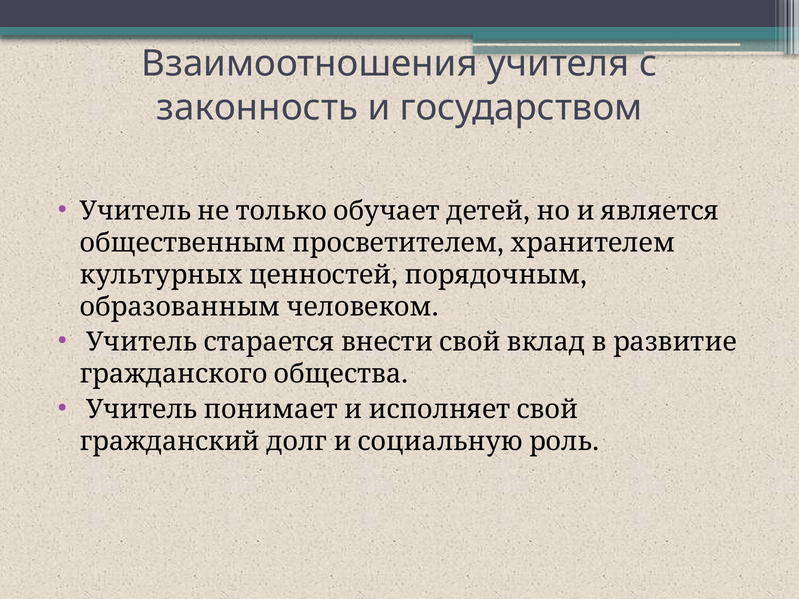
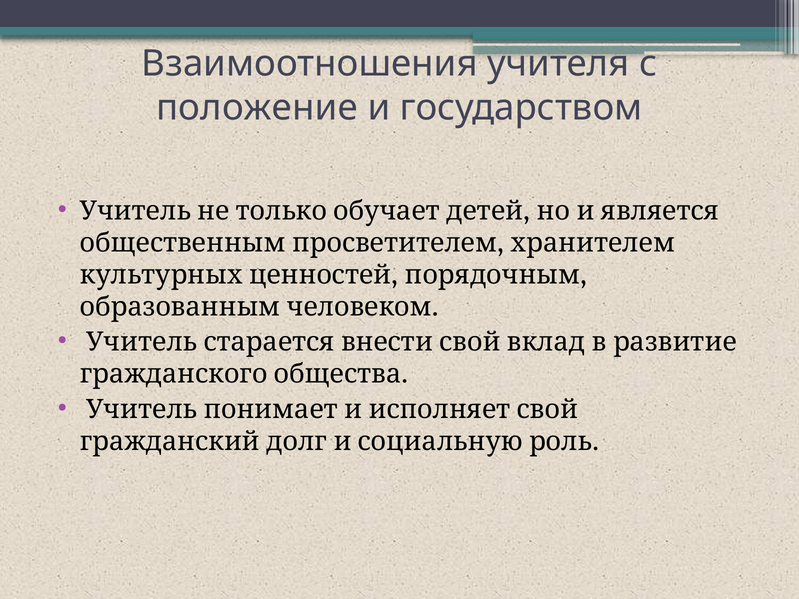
законность: законность -> положение
